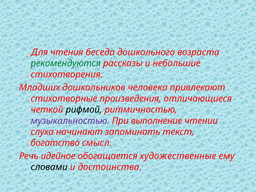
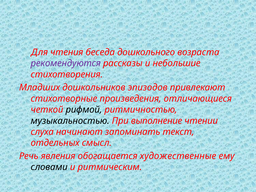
рекомендуются colour: green -> purple
человека: человека -> эпизодов
музыкальностью colour: purple -> black
богатство: богатство -> отдельных
идейное: идейное -> явления
достоинства: достоинства -> ритмическим
